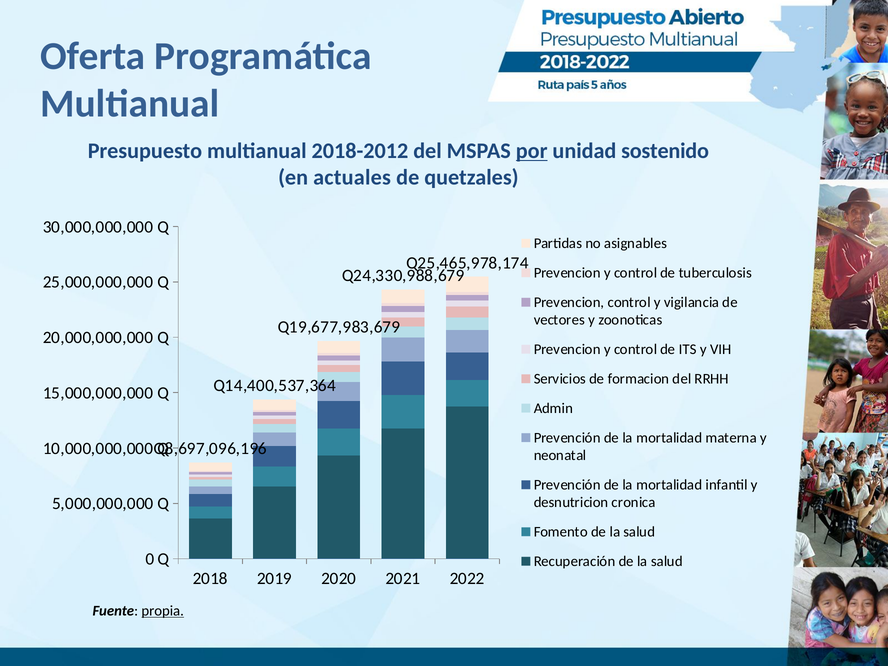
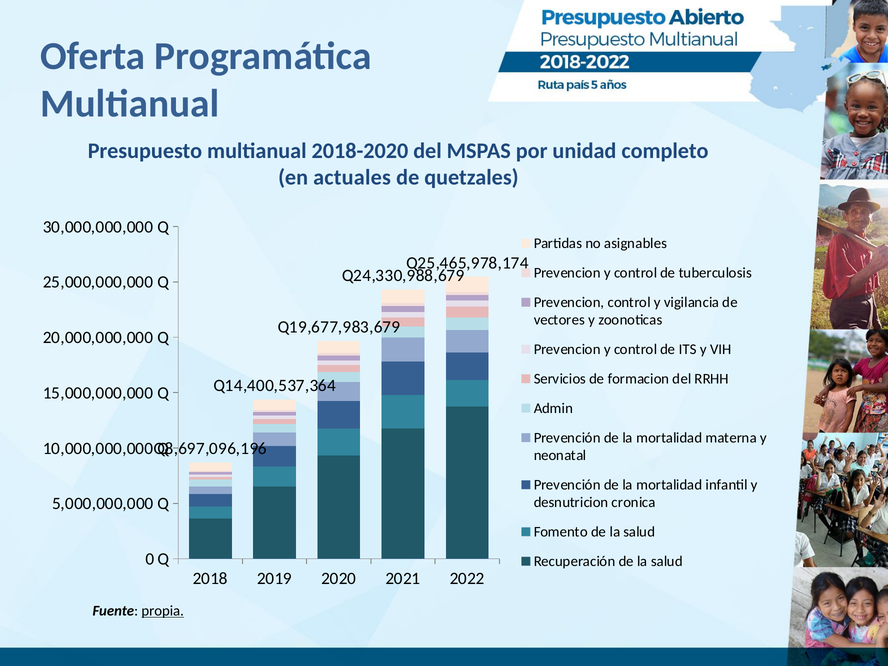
2018-2012: 2018-2012 -> 2018-2020
por underline: present -> none
sostenido: sostenido -> completo
